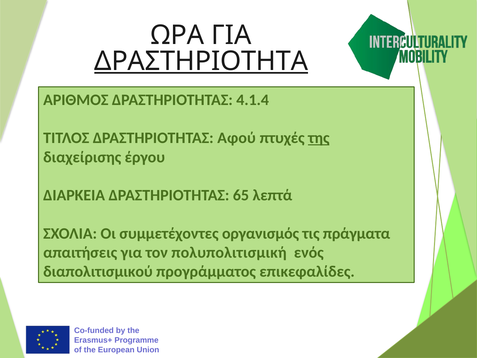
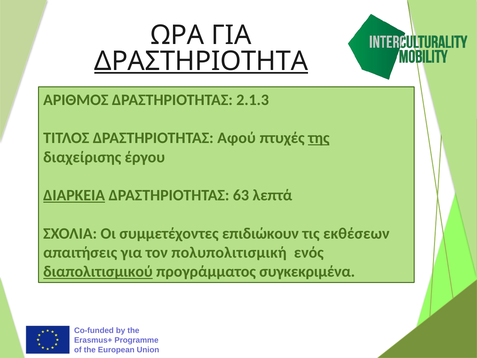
4.1.4: 4.1.4 -> 2.1.3
ΔΙΑΡΚΕΙΑ underline: none -> present
65: 65 -> 63
οργανισμός: οργανισμός -> επιδιώκουν
πράγματα: πράγματα -> εκθέσεων
διαπολιτισμικού underline: none -> present
επικεφαλίδες: επικεφαλίδες -> συγκεκριμένα
